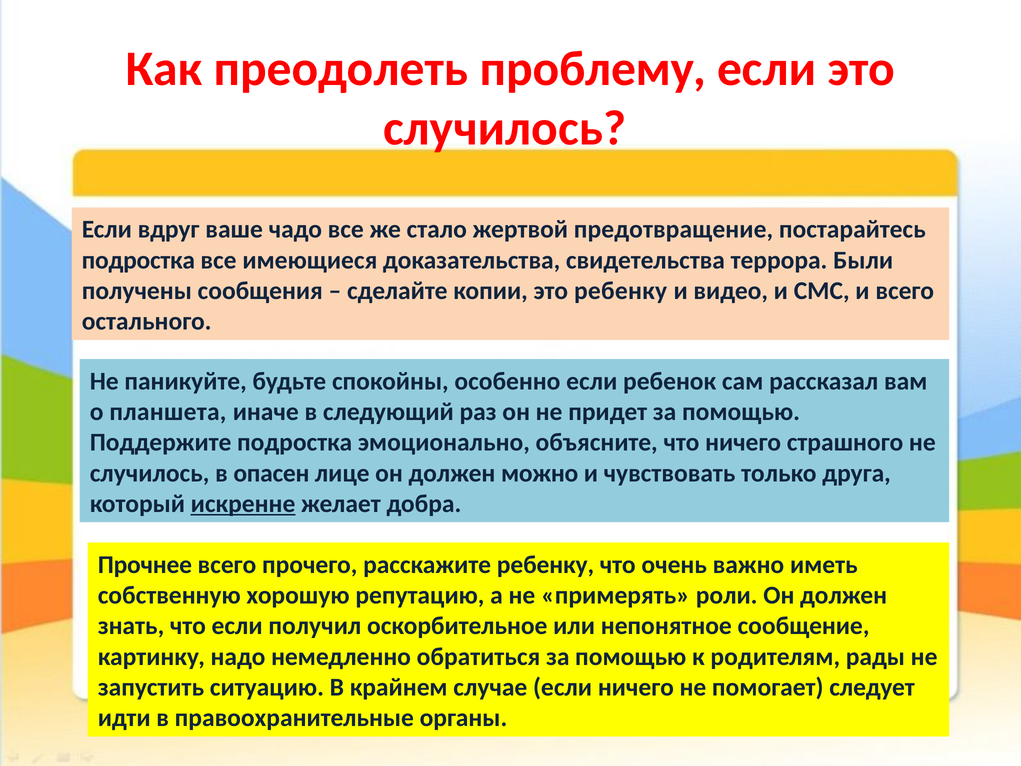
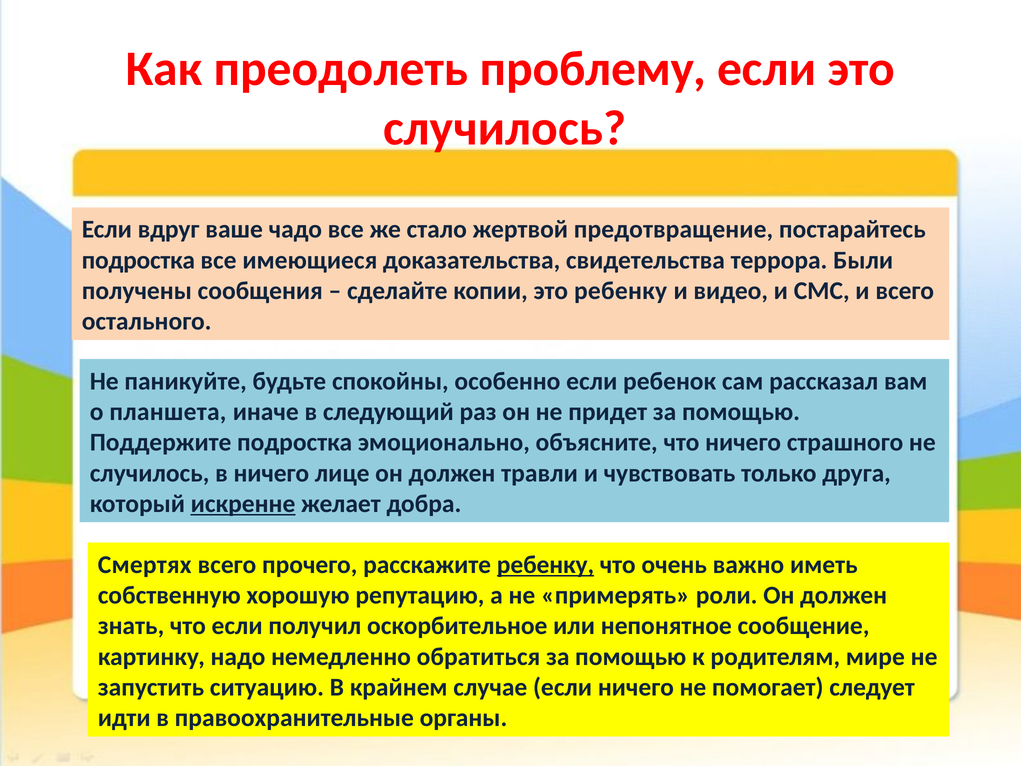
в опасен: опасен -> ничего
можно: можно -> травли
Прочнее: Прочнее -> Смертях
ребенку at (545, 565) underline: none -> present
рады: рады -> мире
